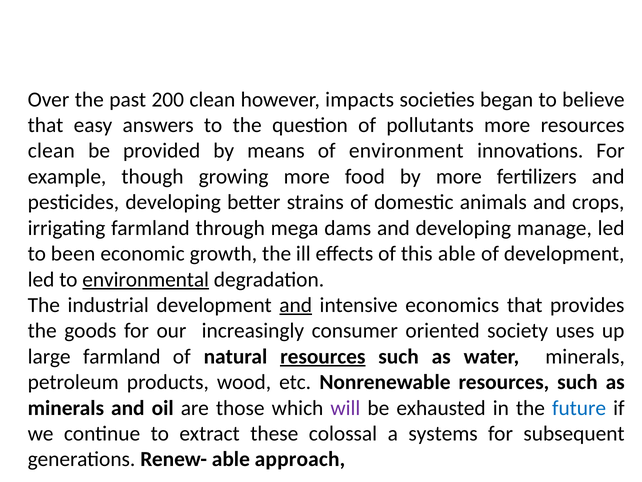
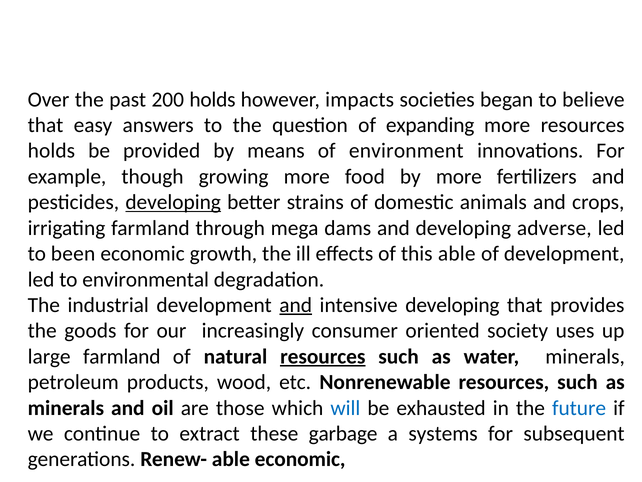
200 clean: clean -> holds
pollutants: pollutants -> expanding
clean at (51, 151): clean -> holds
developing at (173, 202) underline: none -> present
manage: manage -> adverse
environmental underline: present -> none
intensive economics: economics -> developing
will colour: purple -> blue
colossal: colossal -> garbage
able approach: approach -> economic
